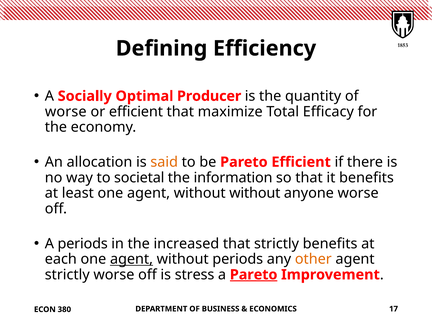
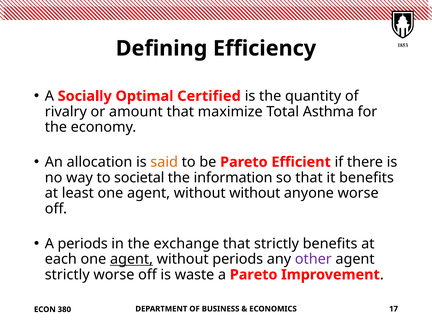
Producer: Producer -> Certified
worse at (66, 112): worse -> rivalry
or efficient: efficient -> amount
Efficacy: Efficacy -> Asthma
increased: increased -> exchange
other colour: orange -> purple
stress: stress -> waste
Pareto at (254, 275) underline: present -> none
